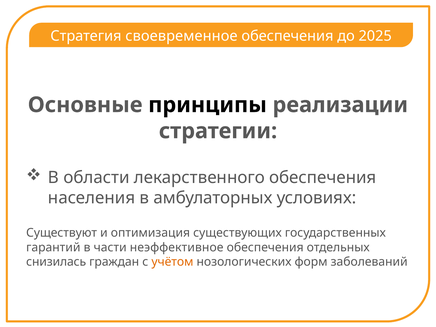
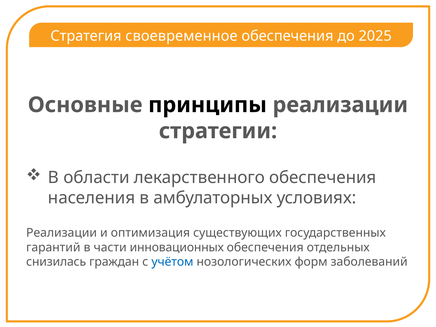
Существуют at (62, 233): Существуют -> Реализации
неэффективное: неэффективное -> инновационных
учётом colour: orange -> blue
